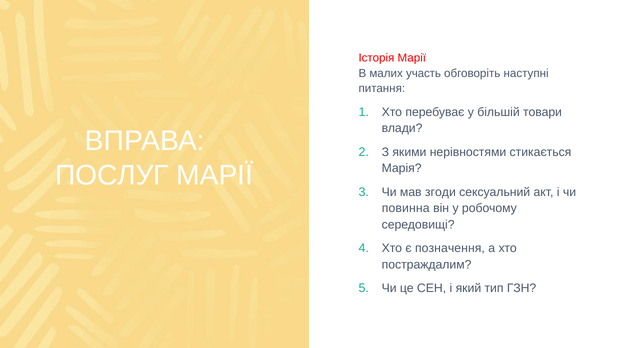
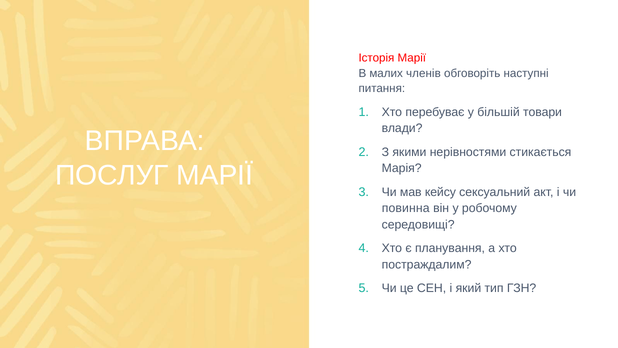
участь: участь -> членів
згоди: згоди -> кейсу
позначення: позначення -> планування
